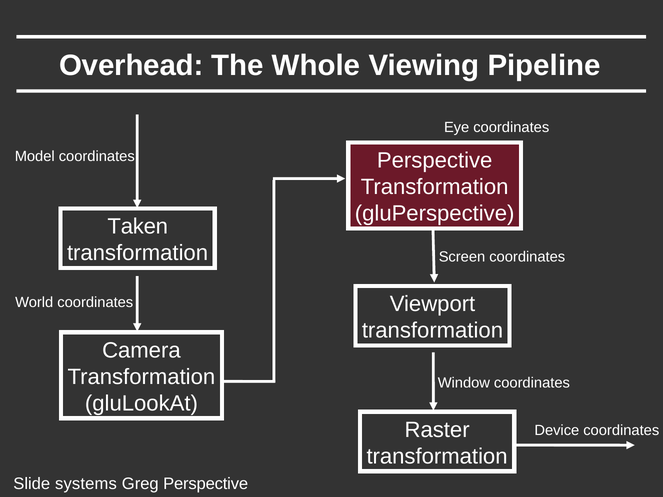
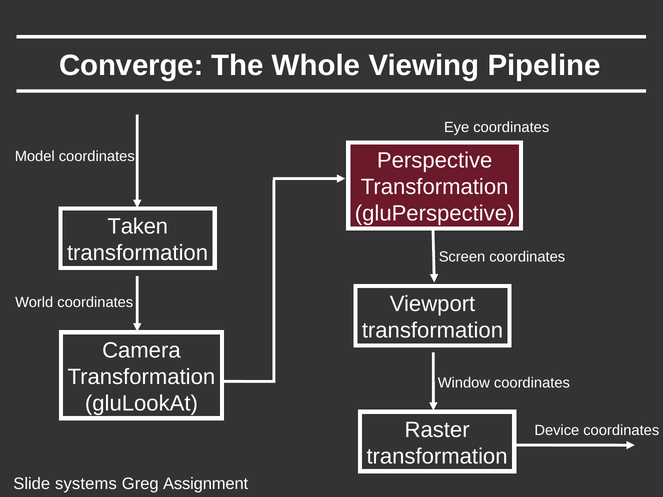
Overhead: Overhead -> Converge
Greg Perspective: Perspective -> Assignment
